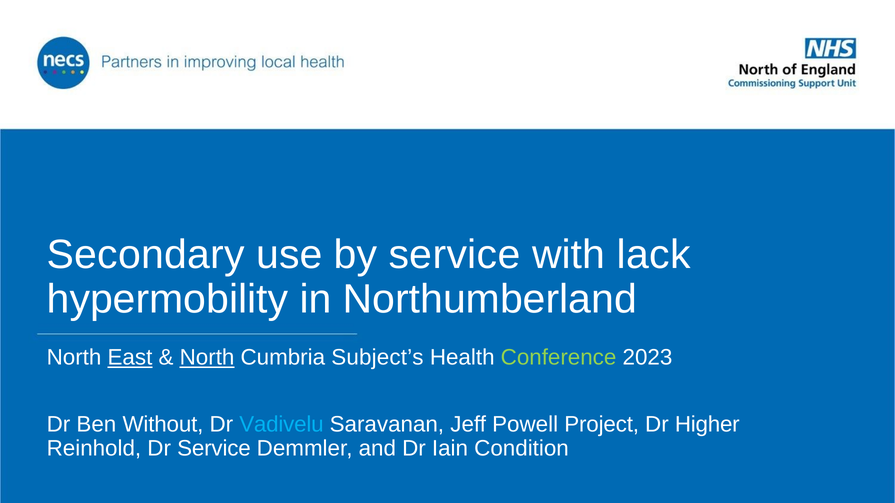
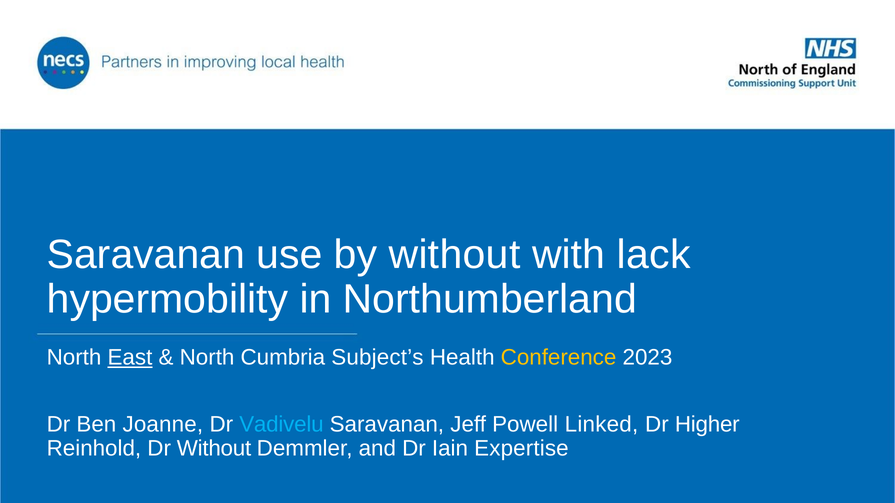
Secondary at (146, 255): Secondary -> Saravanan
by service: service -> without
North at (207, 358) underline: present -> none
Conference colour: light green -> yellow
Without: Without -> Joanne
Project: Project -> Linked
Dr Service: Service -> Without
Condition: Condition -> Expertise
